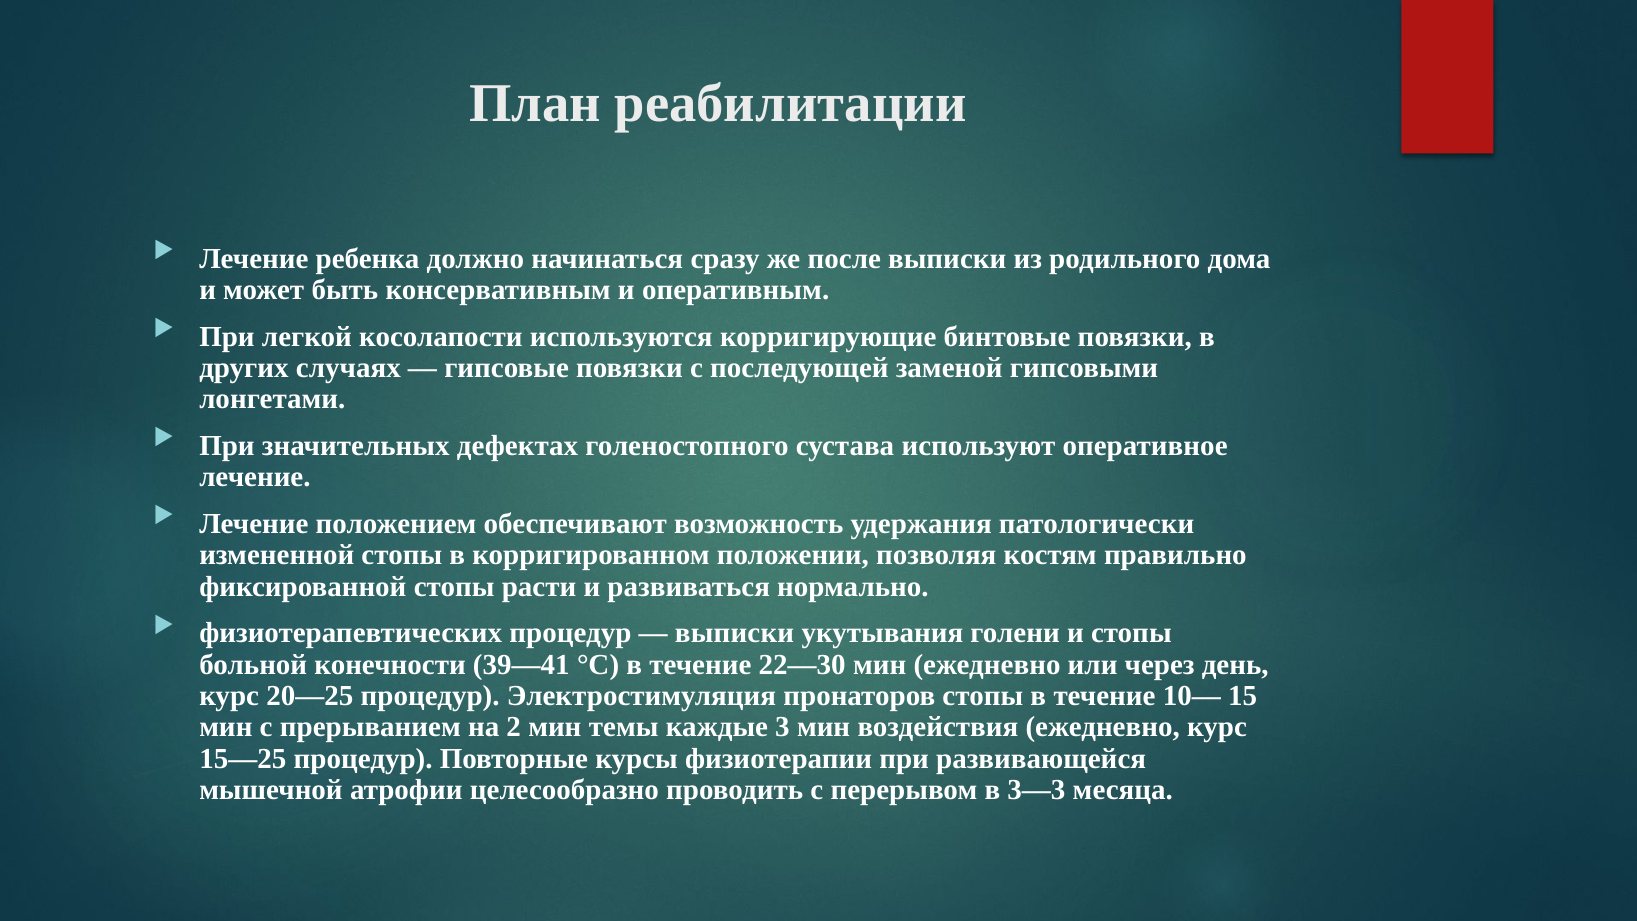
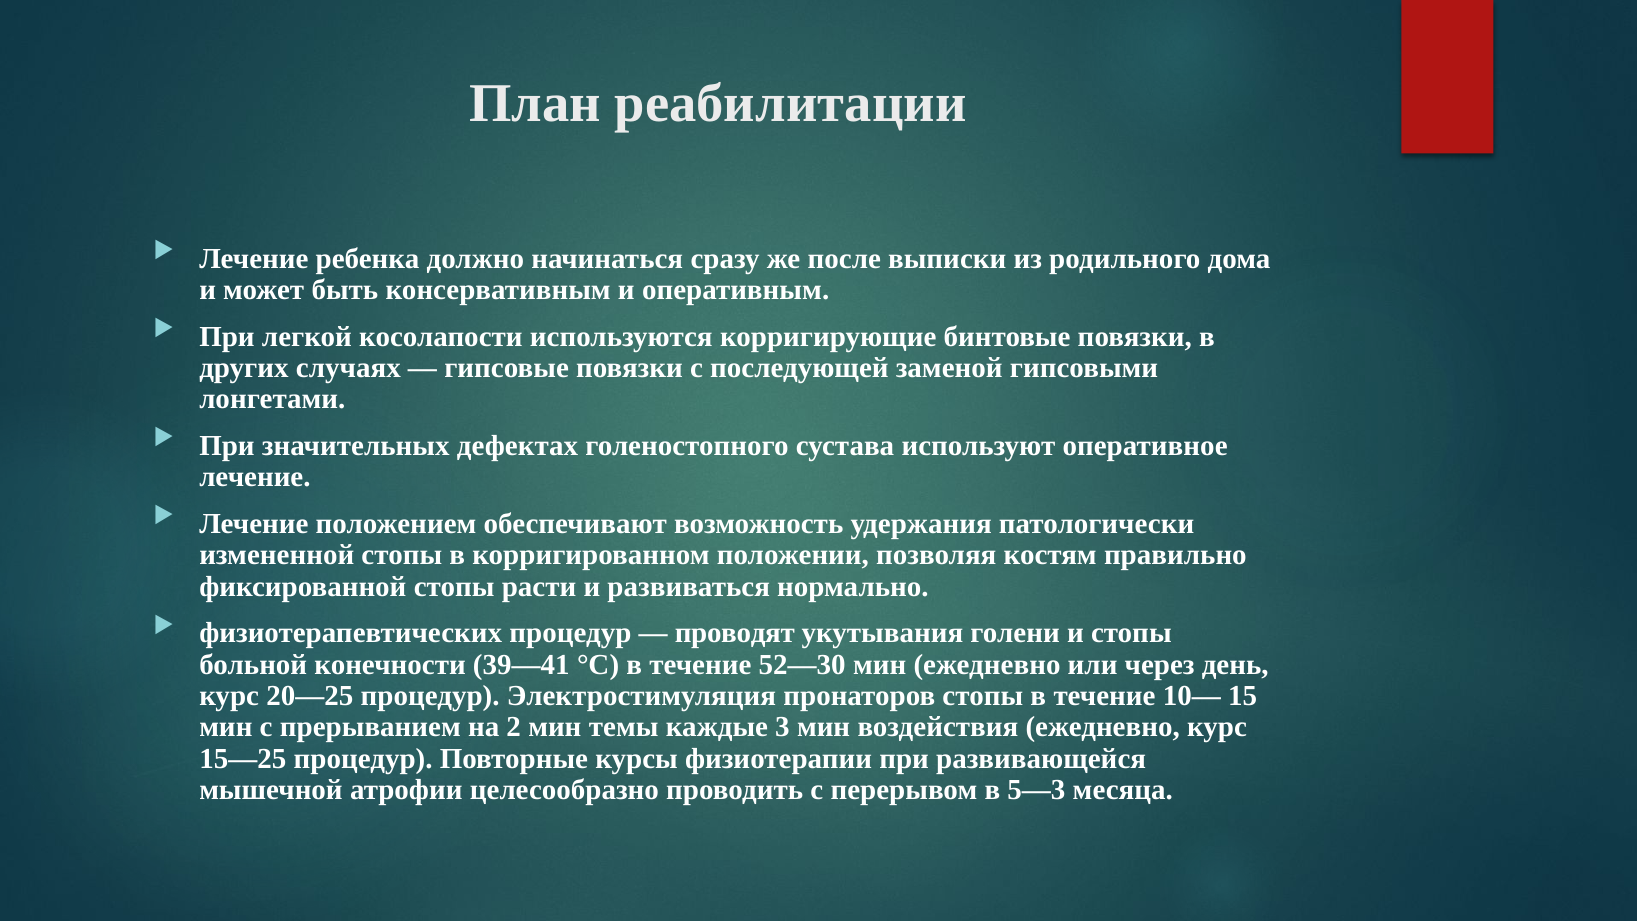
выписки at (735, 633): выписки -> проводят
22—30: 22—30 -> 52—30
3—3: 3—3 -> 5—3
